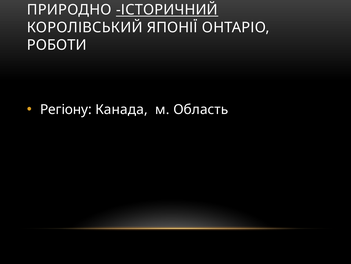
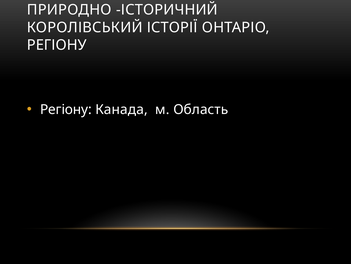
ІСТОРИЧНИЙ underline: present -> none
ЯПОНІЇ: ЯПОНІЇ -> ІСТОРІЇ
РОБОТИ at (57, 45): РОБОТИ -> РЕГІОНУ
